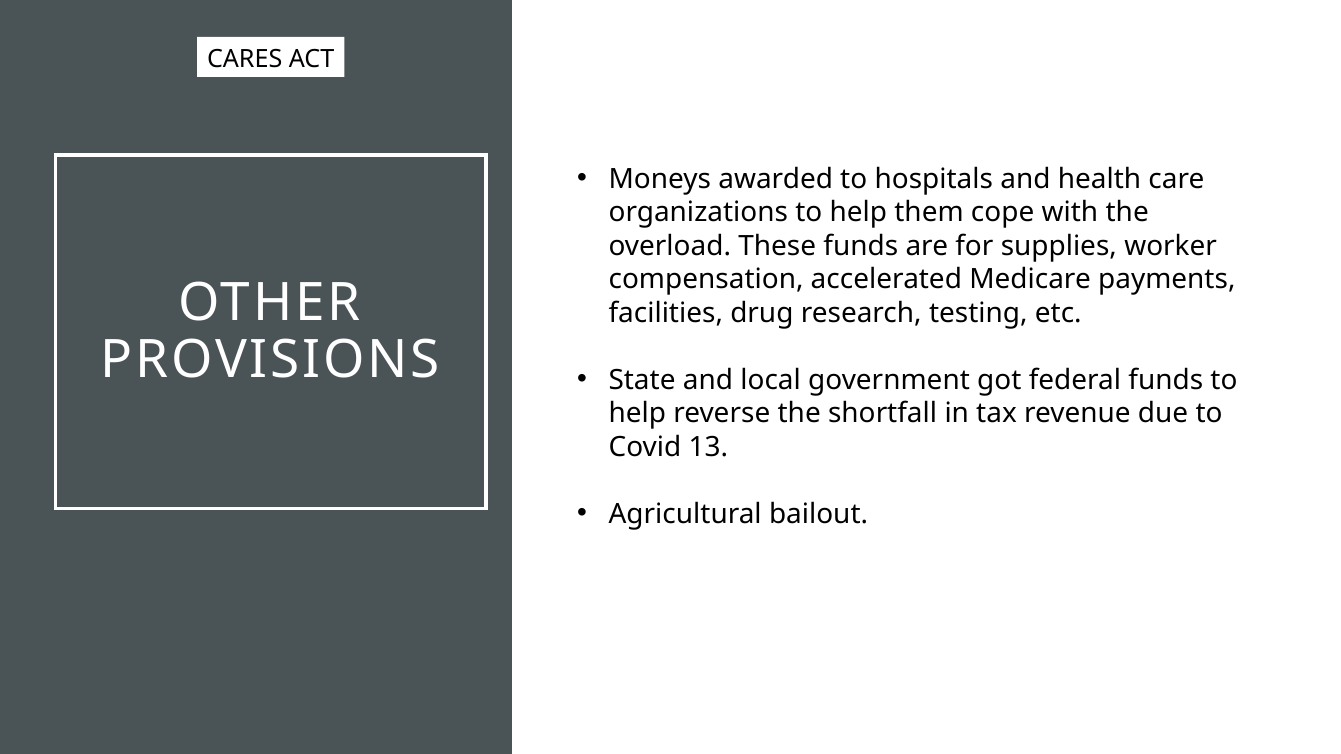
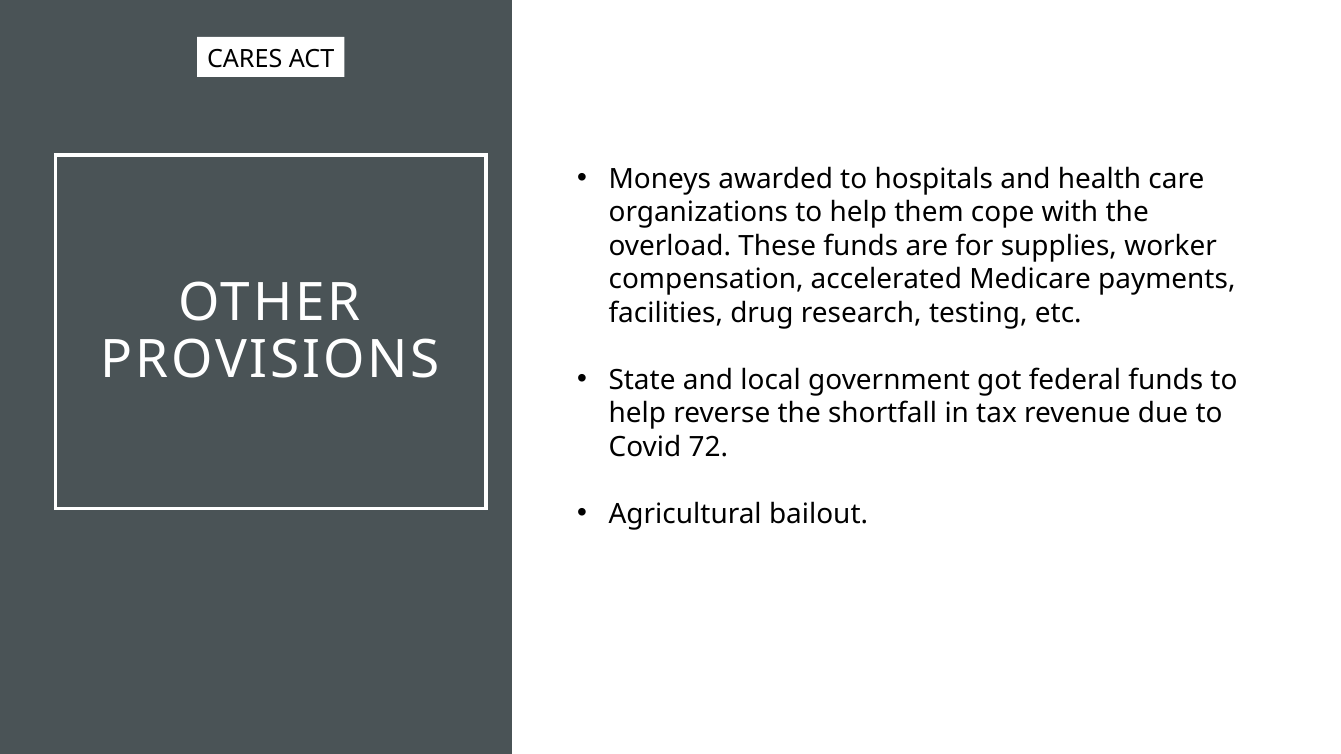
13: 13 -> 72
